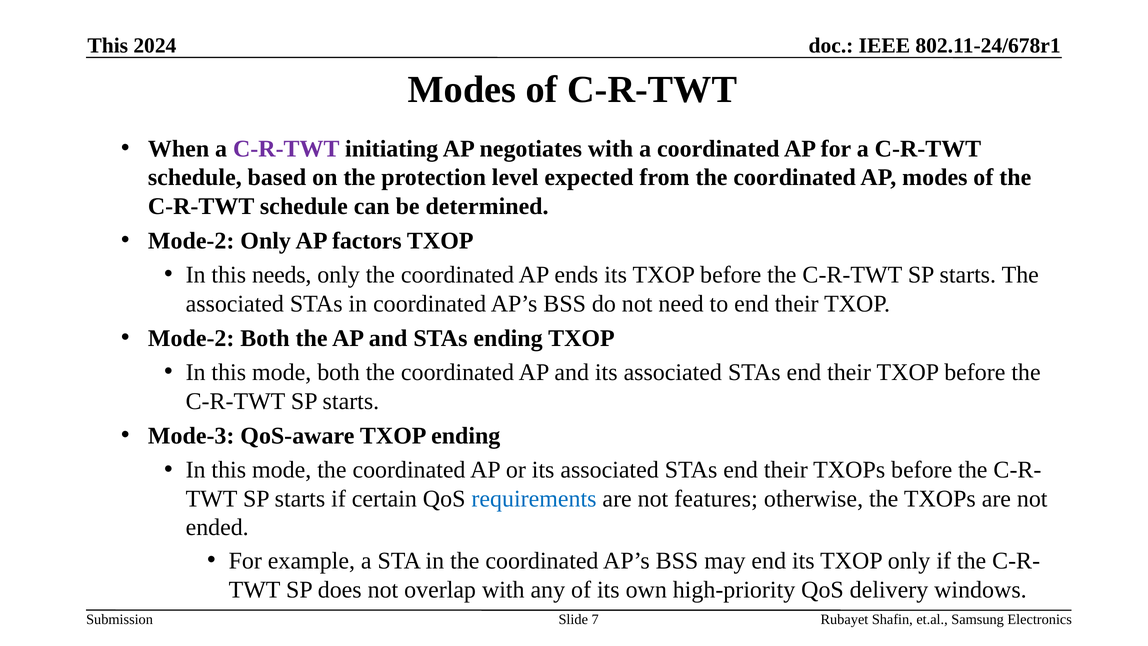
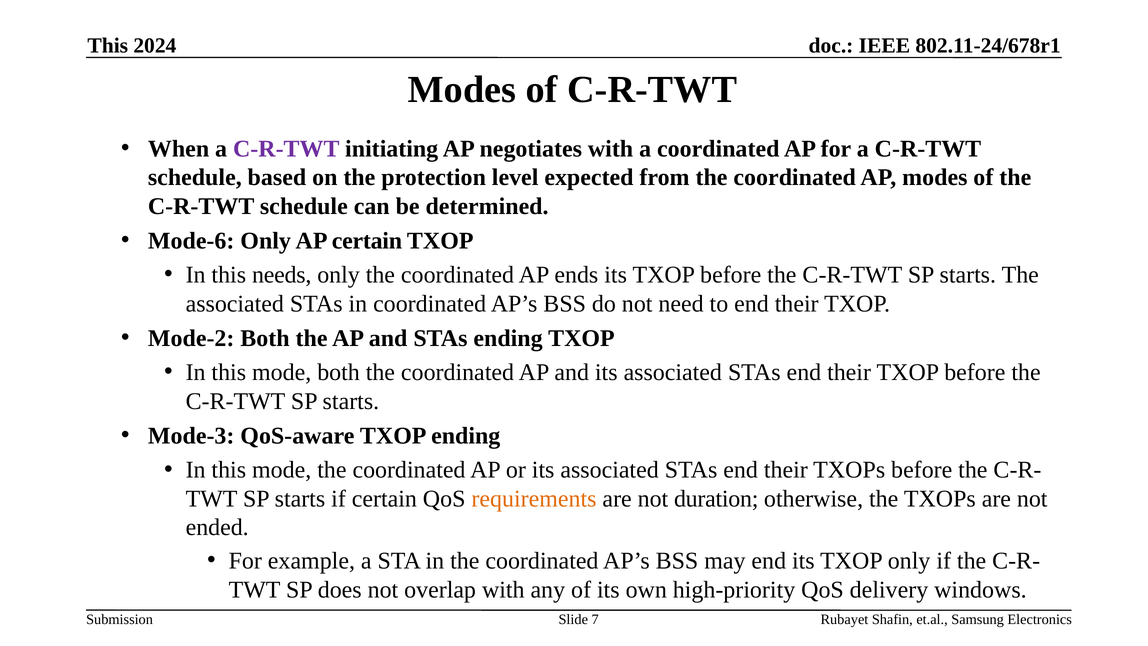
Mode-2 at (191, 241): Mode-2 -> Mode-6
AP factors: factors -> certain
requirements colour: blue -> orange
features: features -> duration
